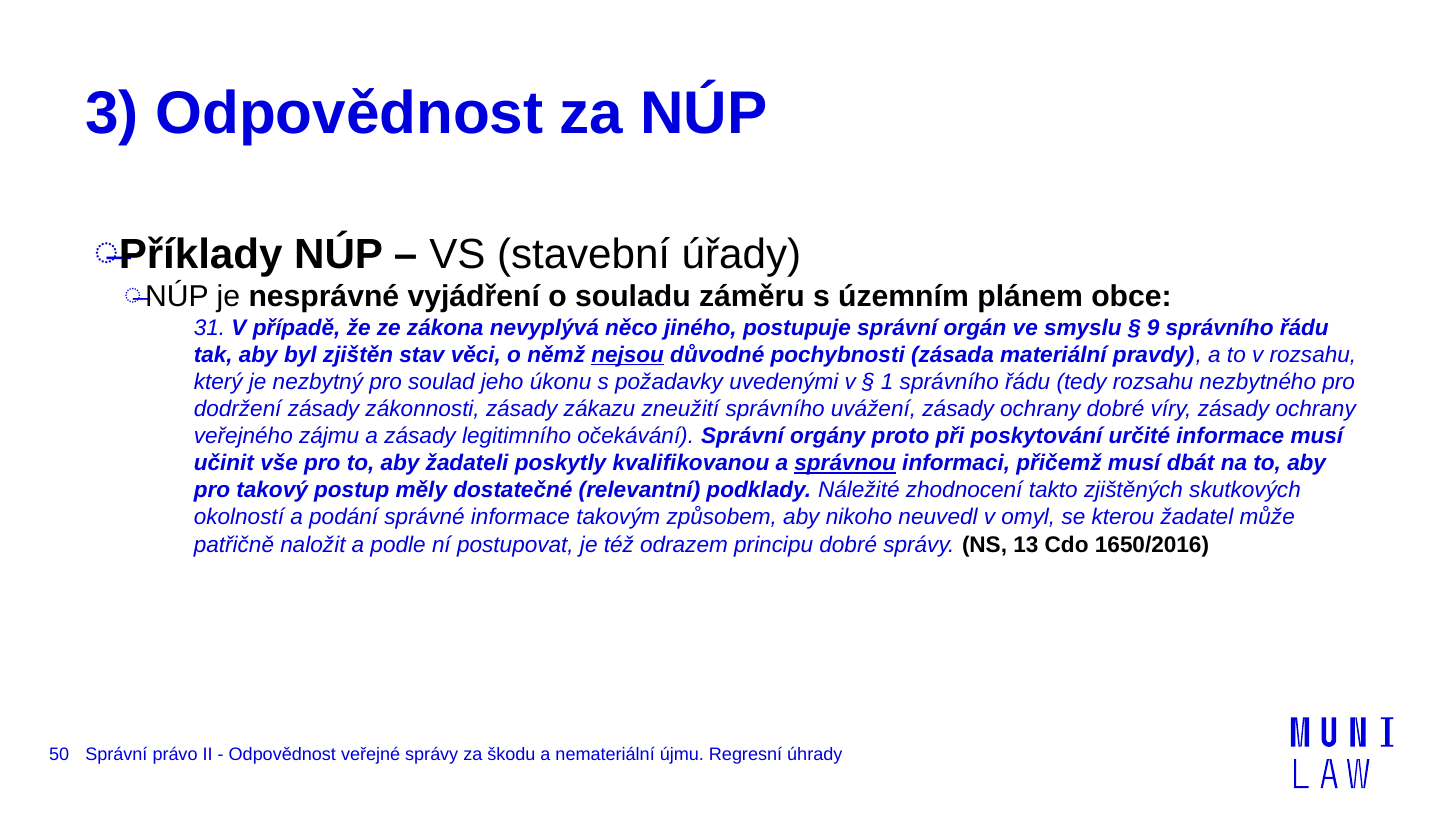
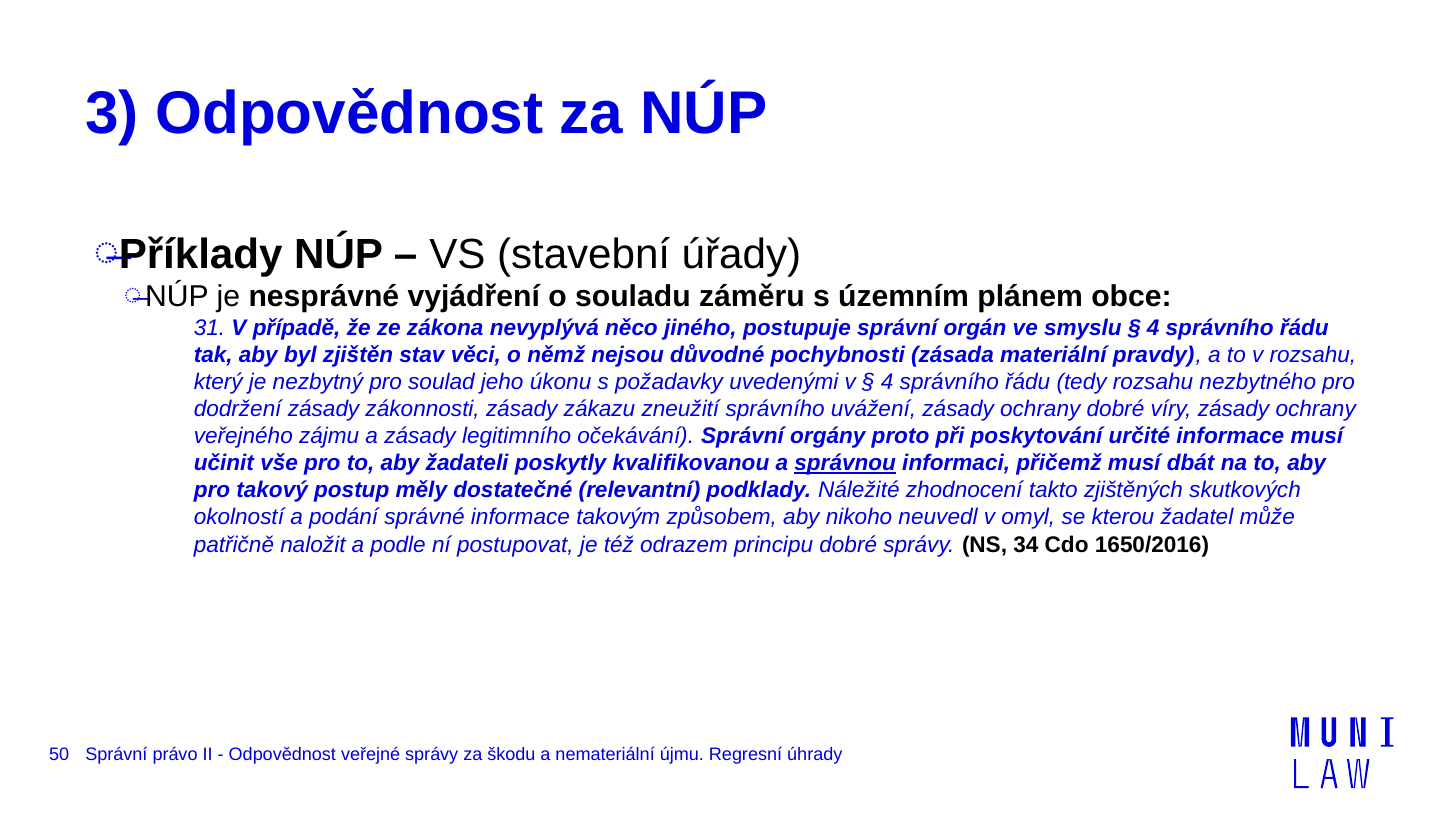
9 at (1153, 328): 9 -> 4
nejsou underline: present -> none
1 at (887, 382): 1 -> 4
13: 13 -> 34
